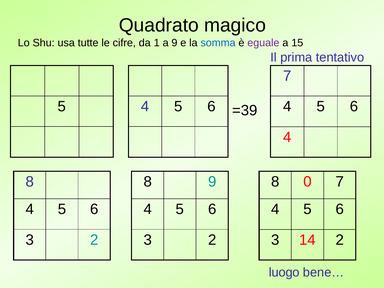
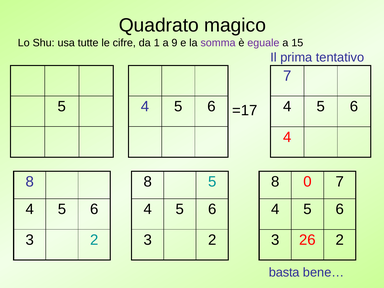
somma colour: blue -> purple
=39: =39 -> =17
8 9: 9 -> 5
14: 14 -> 26
luogo: luogo -> basta
